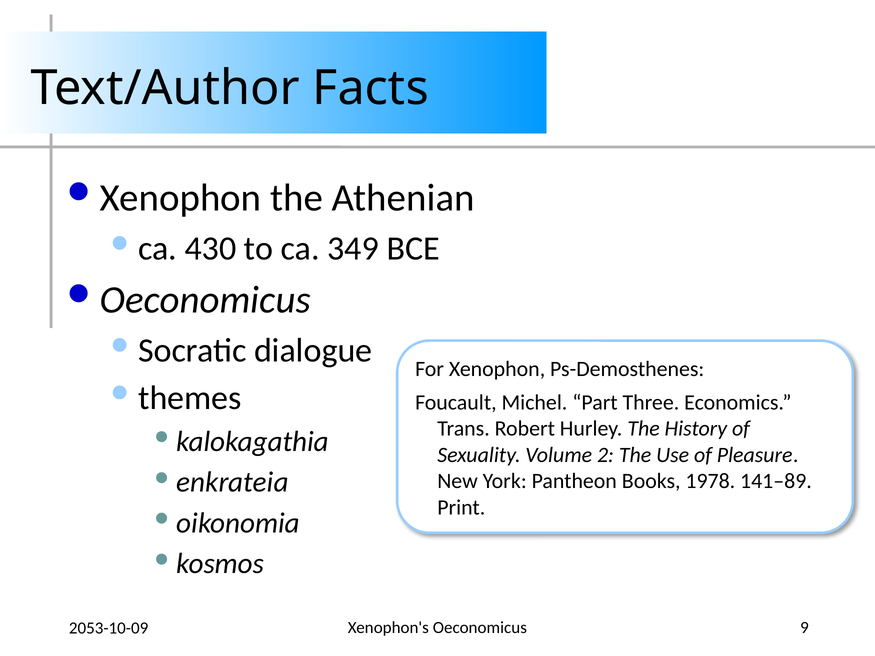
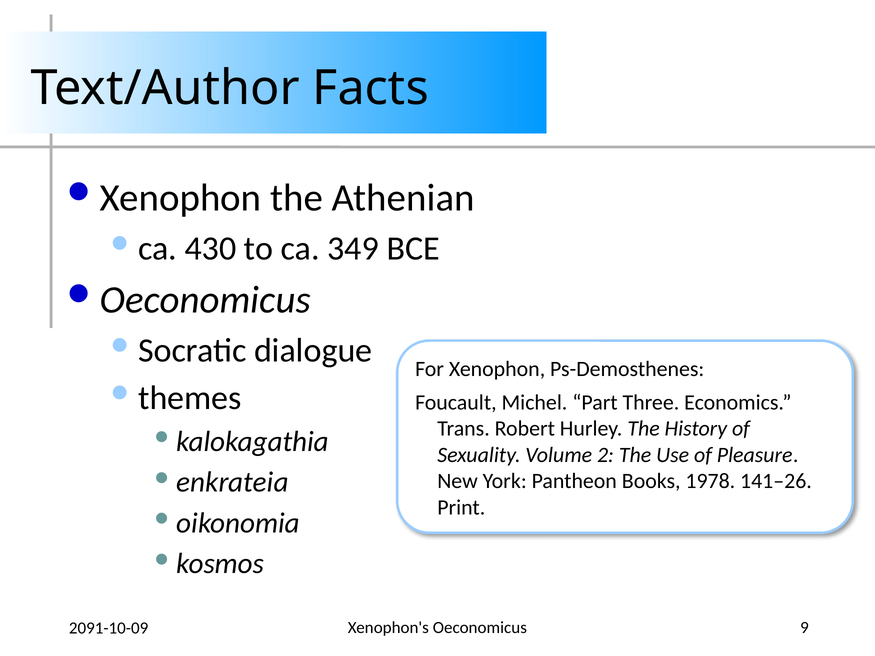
141–89: 141–89 -> 141–26
2053-10-09: 2053-10-09 -> 2091-10-09
